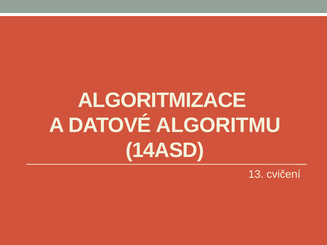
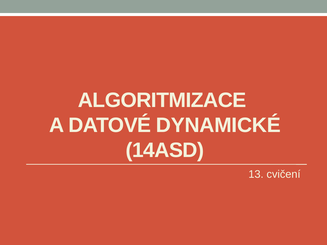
ALGORITMU: ALGORITMU -> DYNAMICKÉ
